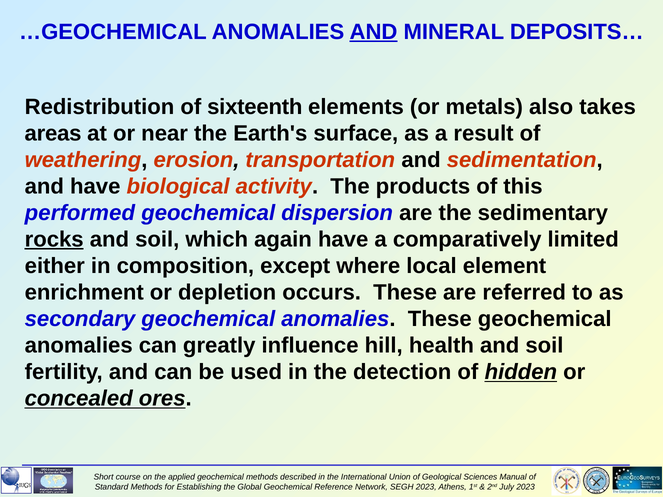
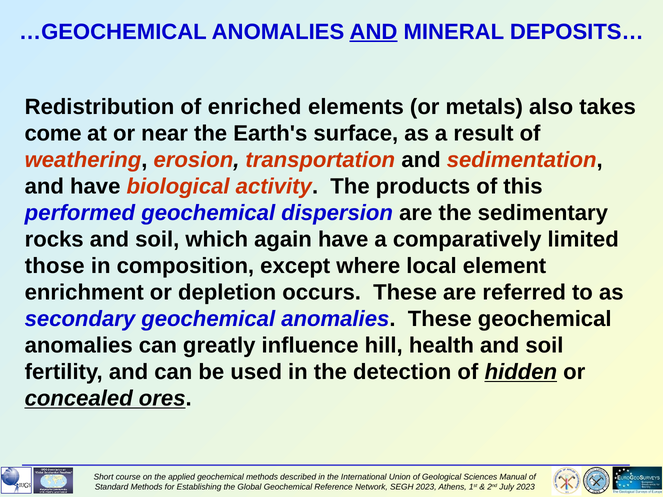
sixteenth: sixteenth -> enriched
areas: areas -> come
rocks underline: present -> none
either: either -> those
